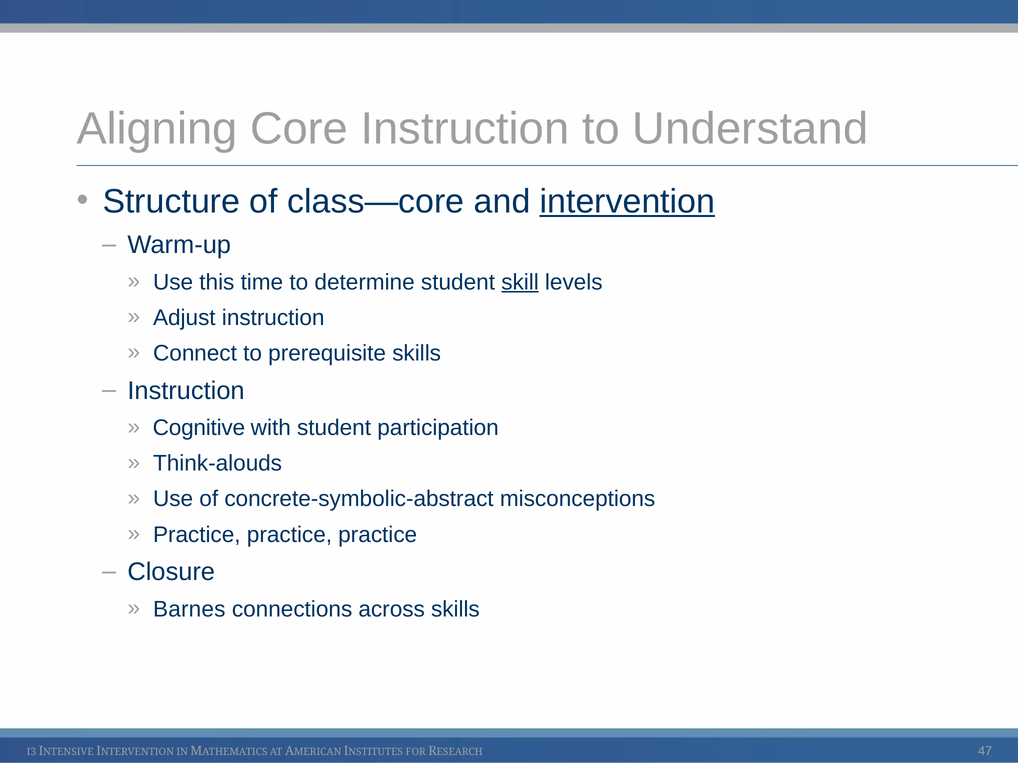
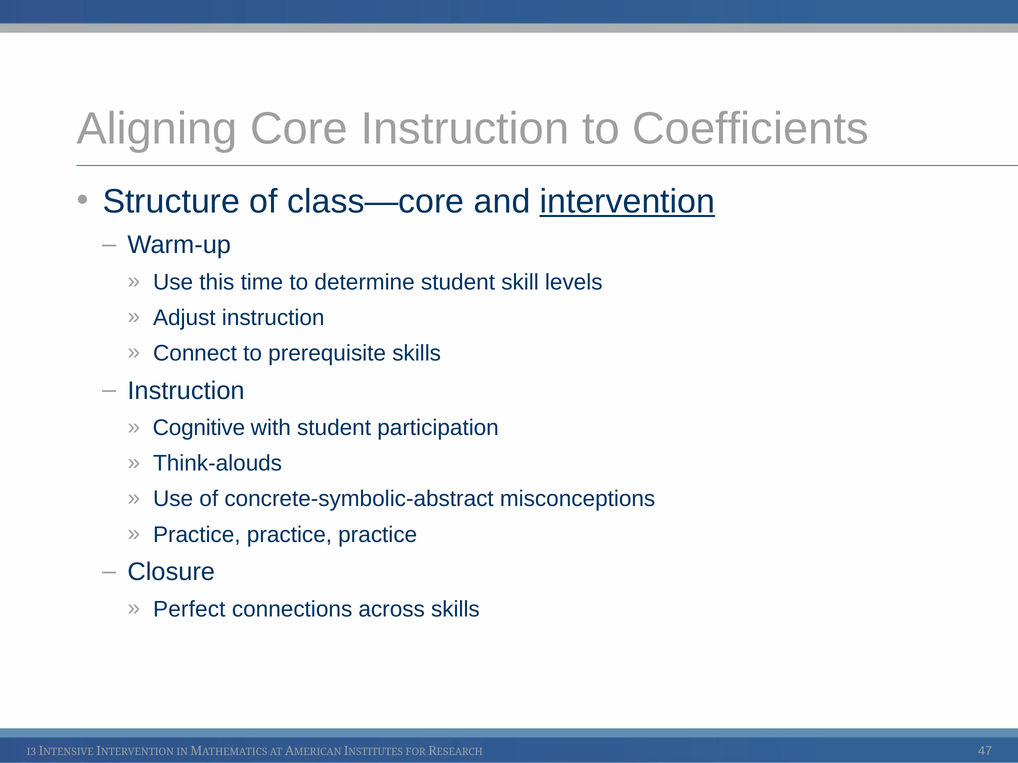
Understand: Understand -> Coefficients
skill underline: present -> none
Barnes: Barnes -> Perfect
